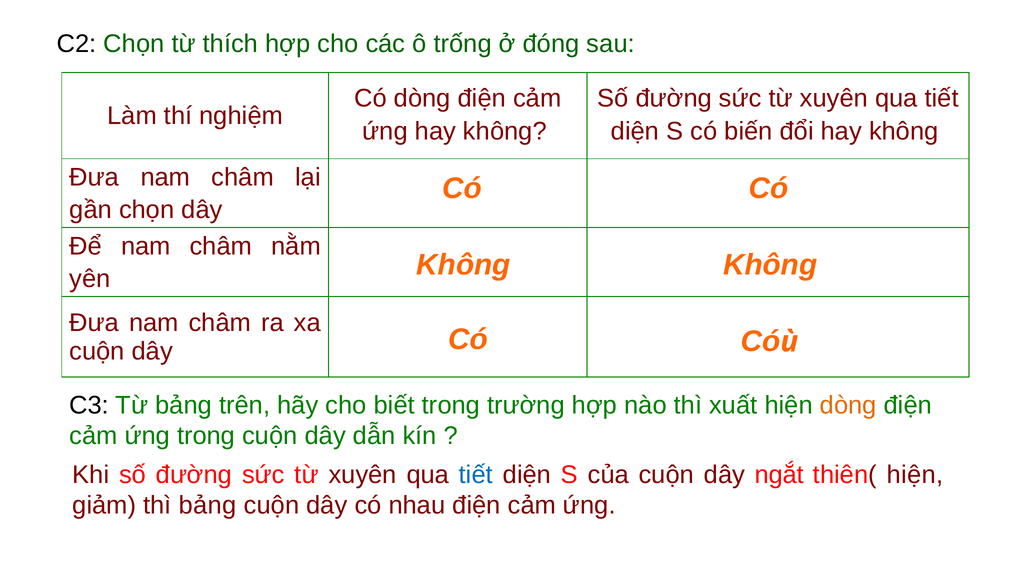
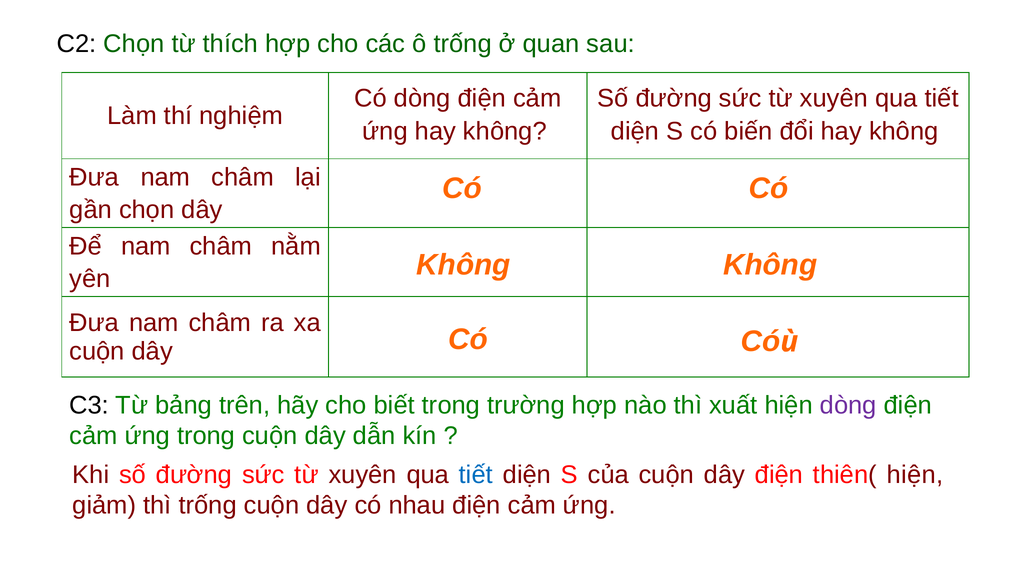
đóng: đóng -> quan
dòng at (848, 405) colour: orange -> purple
dây ngắt: ngắt -> điện
thì bảng: bảng -> trống
